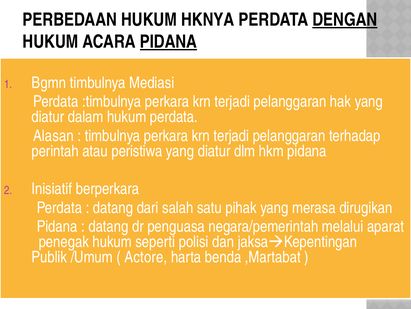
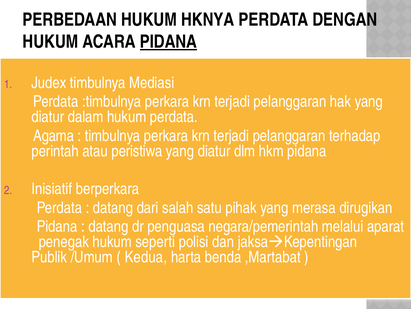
DENGAN underline: present -> none
Bgmn: Bgmn -> Judex
Alasan: Alasan -> Agama
Actore: Actore -> Kedua
